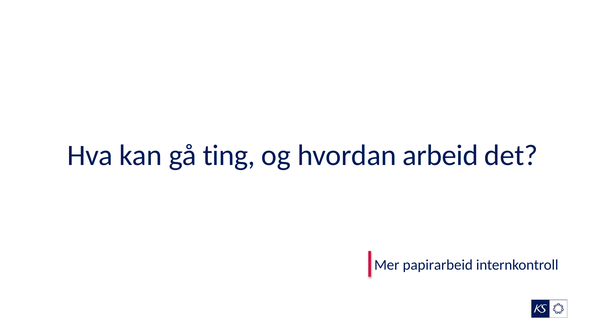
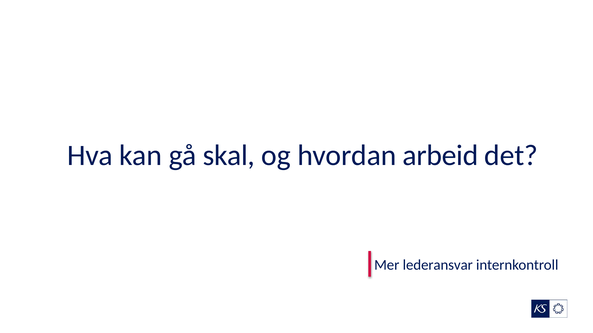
ting: ting -> skal
papirarbeid: papirarbeid -> lederansvar
